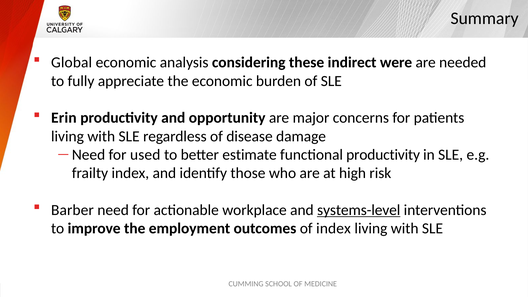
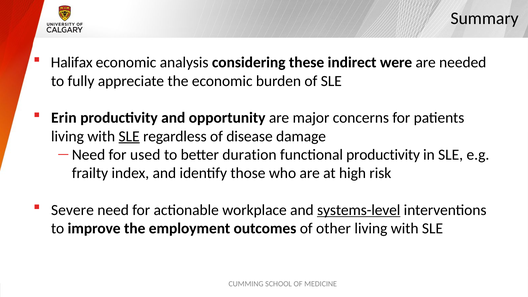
Global: Global -> Halifax
SLE at (129, 136) underline: none -> present
estimate: estimate -> duration
Barber: Barber -> Severe
of index: index -> other
